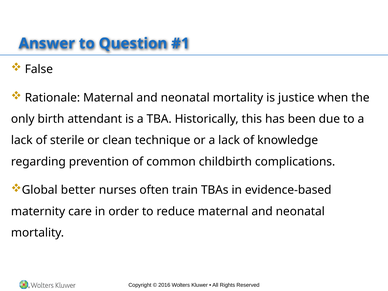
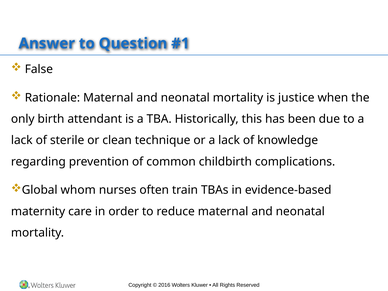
better: better -> whom
